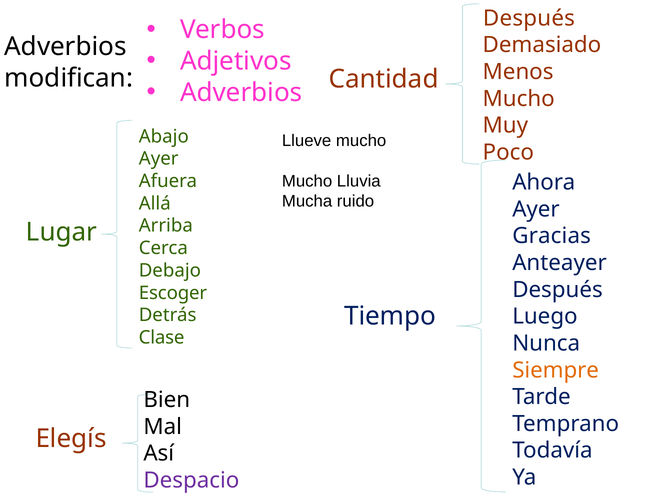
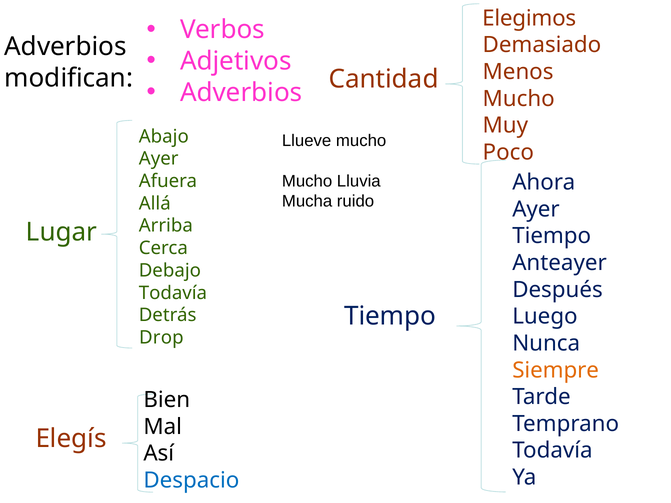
Después at (529, 18): Después -> Elegimos
Gracias at (552, 236): Gracias -> Tiempo
Escoger at (173, 293): Escoger -> Todavía
Clase: Clase -> Drop
Despacio colour: purple -> blue
